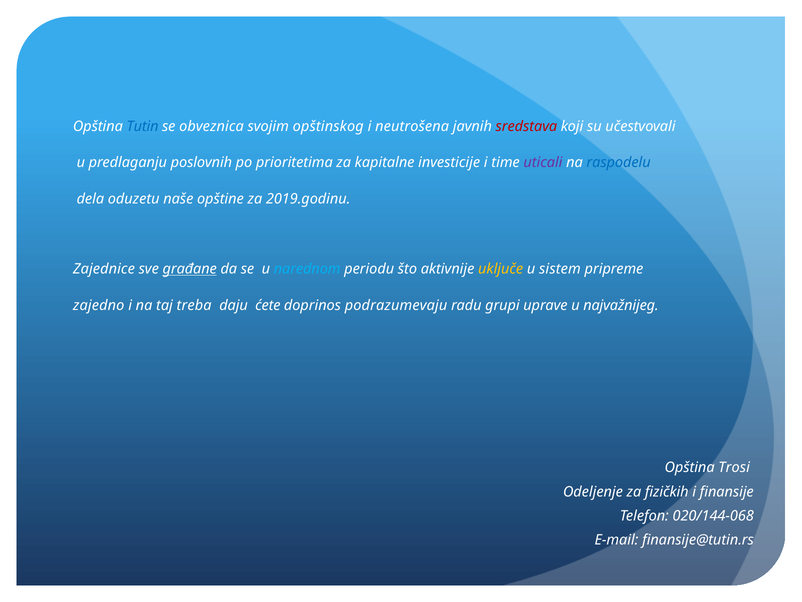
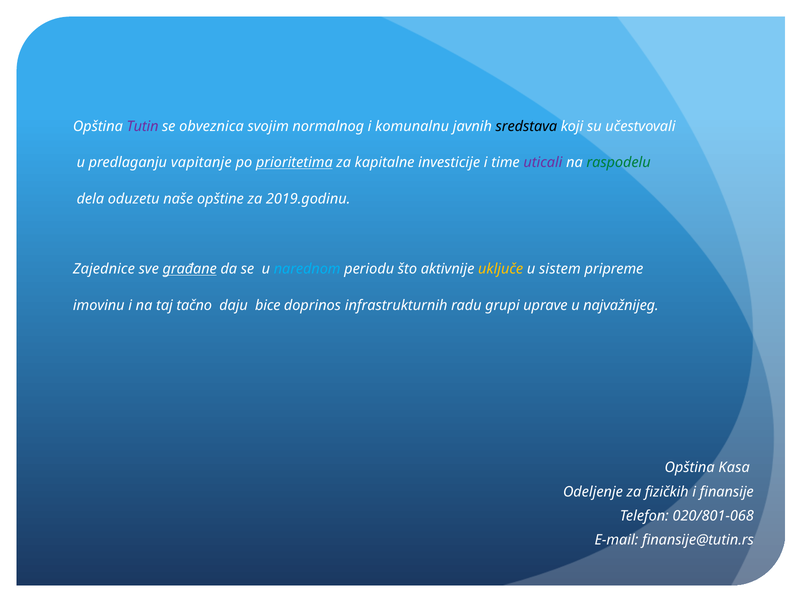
Tutin colour: blue -> purple
opštinskog: opštinskog -> normalnog
neutrošena: neutrošena -> komunalnu
sredstava colour: red -> black
poslovnih: poslovnih -> vapitanje
prioritetima underline: none -> present
raspodelu colour: blue -> green
zajedno: zajedno -> imovinu
treba: treba -> tačno
ćete: ćete -> bice
podrazumevaju: podrazumevaju -> infrastrukturnih
Trosi: Trosi -> Kasa
020/144-068: 020/144-068 -> 020/801-068
